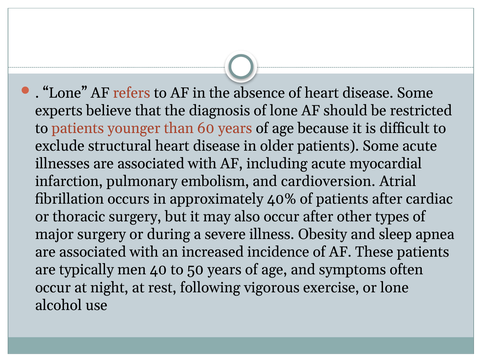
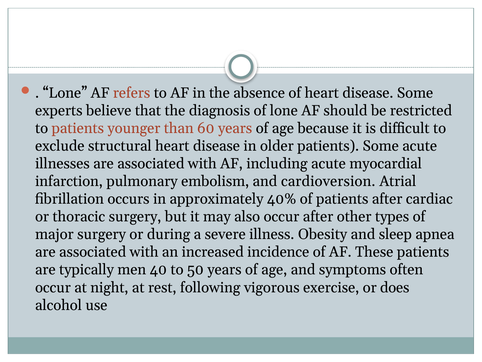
or lone: lone -> does
